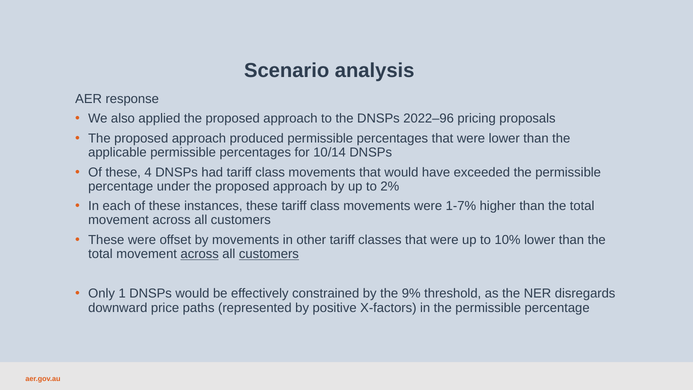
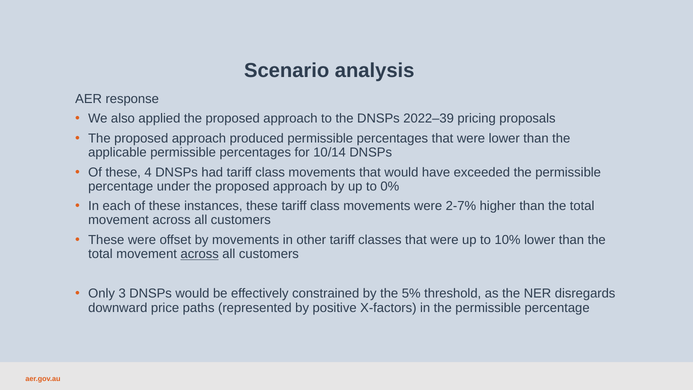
2022–96: 2022–96 -> 2022–39
2%: 2% -> 0%
1-7%: 1-7% -> 2-7%
customers at (269, 254) underline: present -> none
1: 1 -> 3
9%: 9% -> 5%
